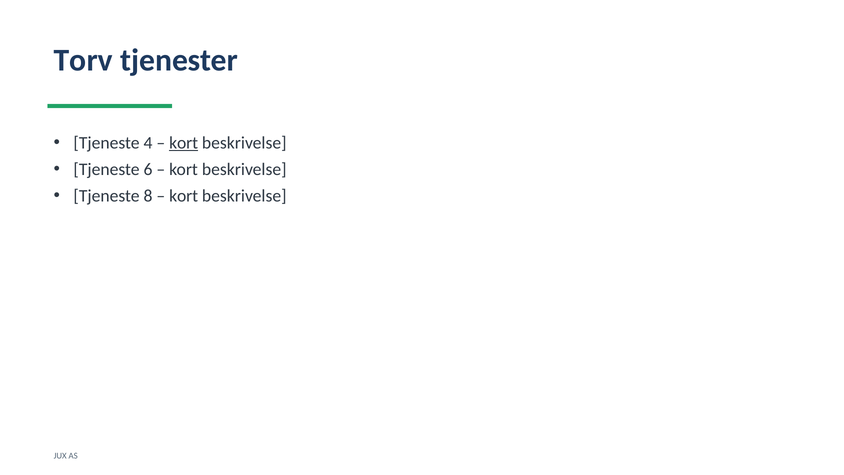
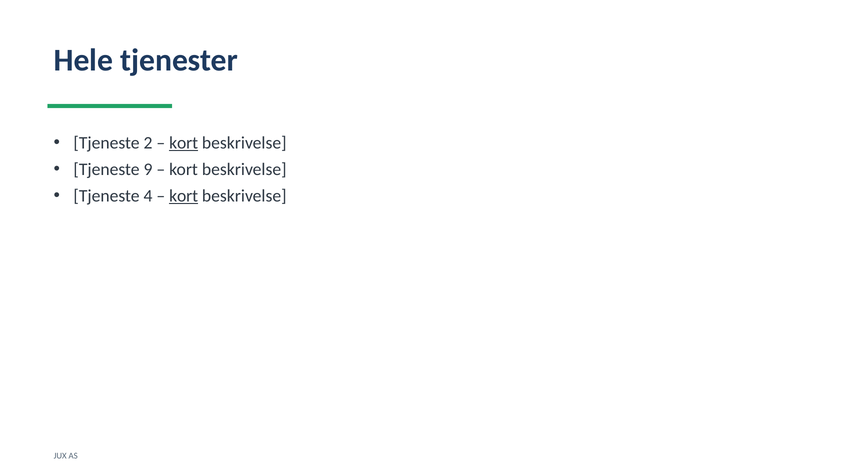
Torv: Torv -> Hele
4: 4 -> 2
6: 6 -> 9
8: 8 -> 4
kort at (184, 196) underline: none -> present
